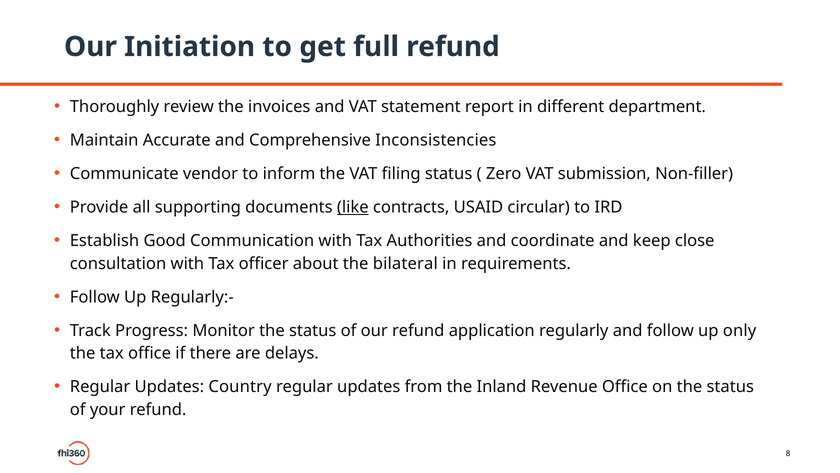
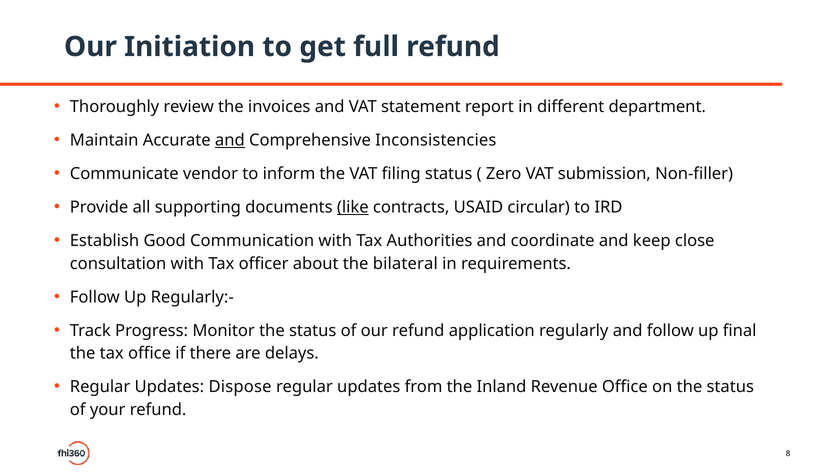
and at (230, 140) underline: none -> present
only: only -> final
Country: Country -> Dispose
